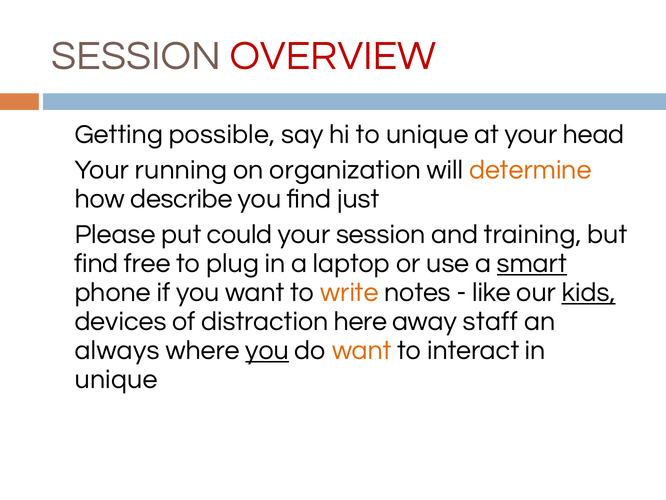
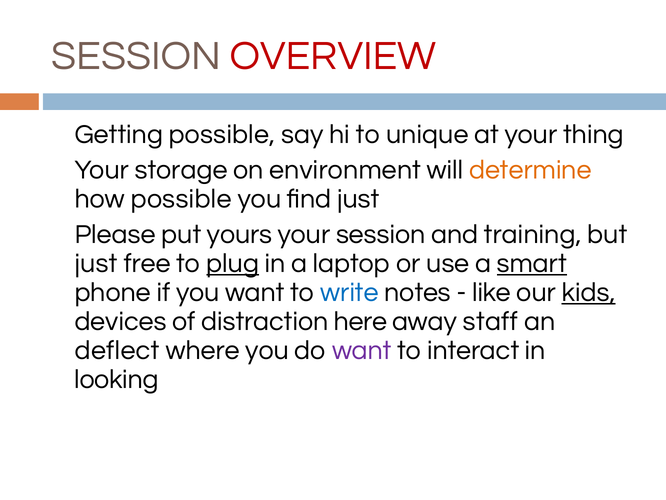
head: head -> thing
running: running -> storage
organization: organization -> environment
how describe: describe -> possible
could: could -> yours
find at (96, 263): find -> just
plug underline: none -> present
write colour: orange -> blue
always: always -> deflect
you at (267, 350) underline: present -> none
want at (362, 350) colour: orange -> purple
unique at (116, 379): unique -> looking
